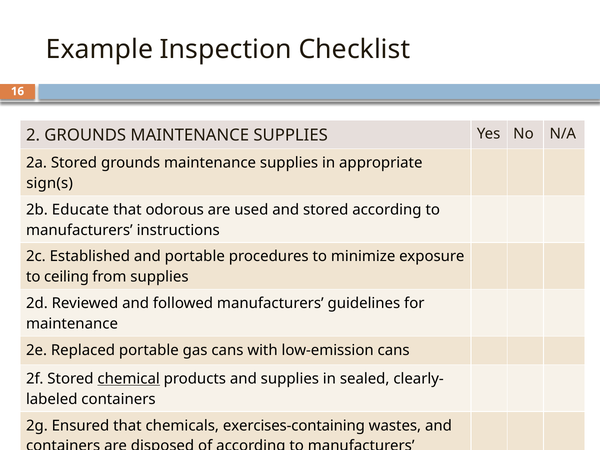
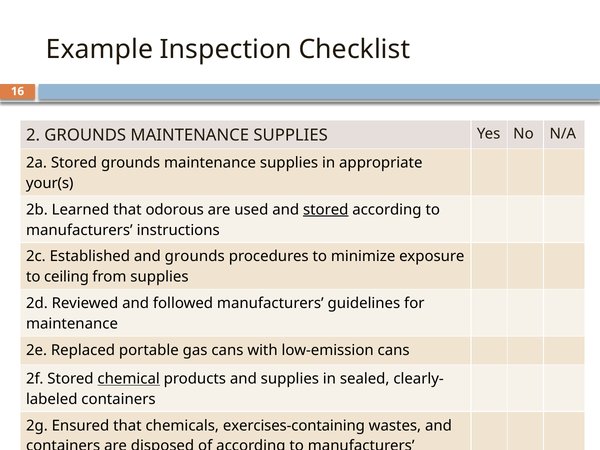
sign(s: sign(s -> your(s
Educate: Educate -> Learned
stored at (326, 210) underline: none -> present
and portable: portable -> grounds
